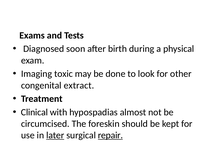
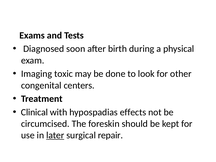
extract: extract -> centers
almost: almost -> effects
repair underline: present -> none
